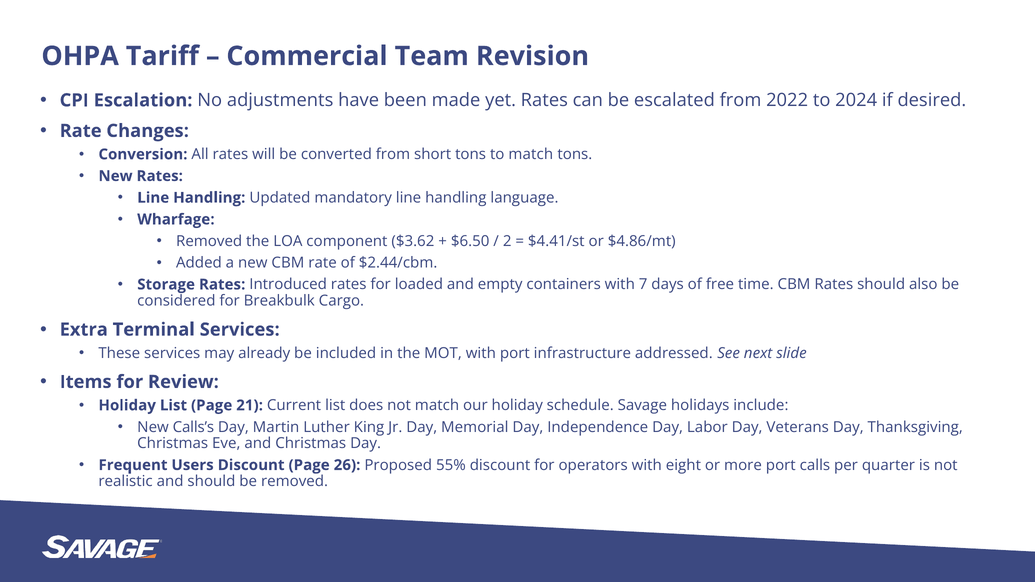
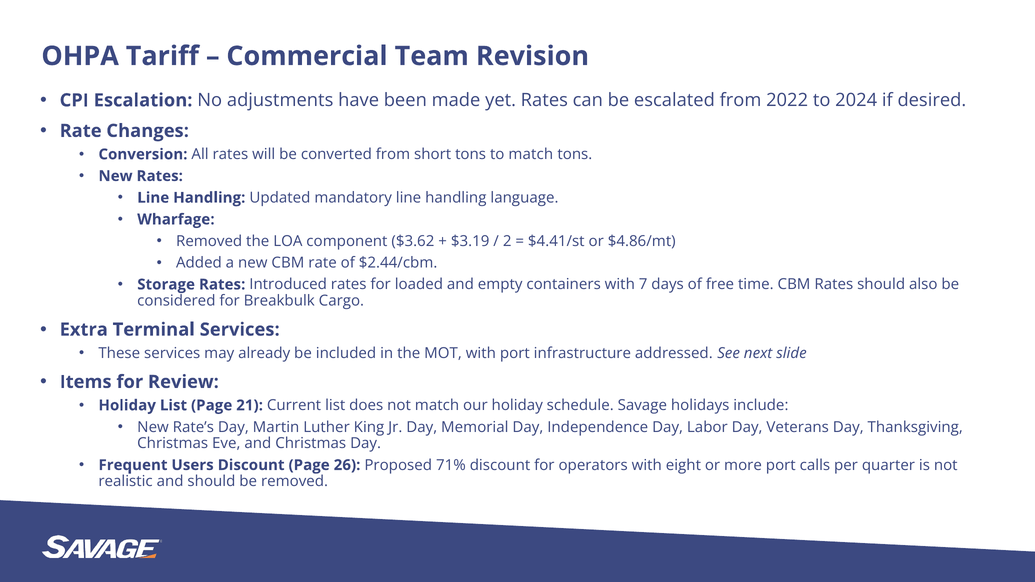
$6.50: $6.50 -> $3.19
Calls’s: Calls’s -> Rate’s
55%: 55% -> 71%
